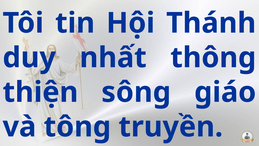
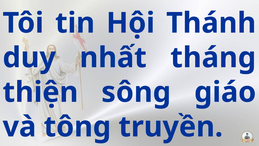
thông: thông -> tháng
